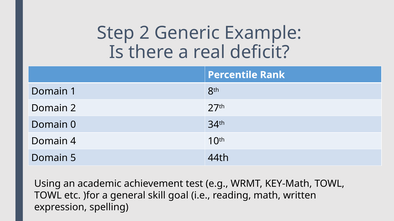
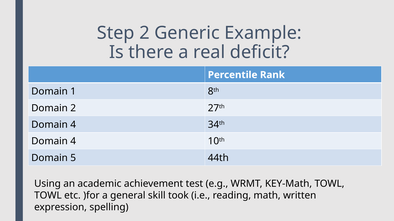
0 at (73, 125): 0 -> 4
goal: goal -> took
